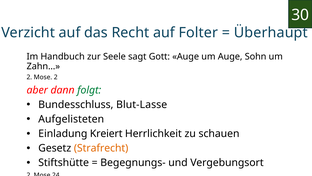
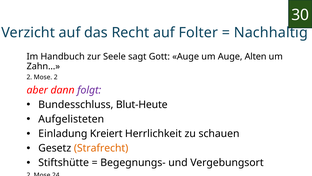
Überhaupt: Überhaupt -> Nachhaltig
Sohn: Sohn -> Alten
folgt colour: green -> purple
Blut-Lasse: Blut-Lasse -> Blut-Heute
